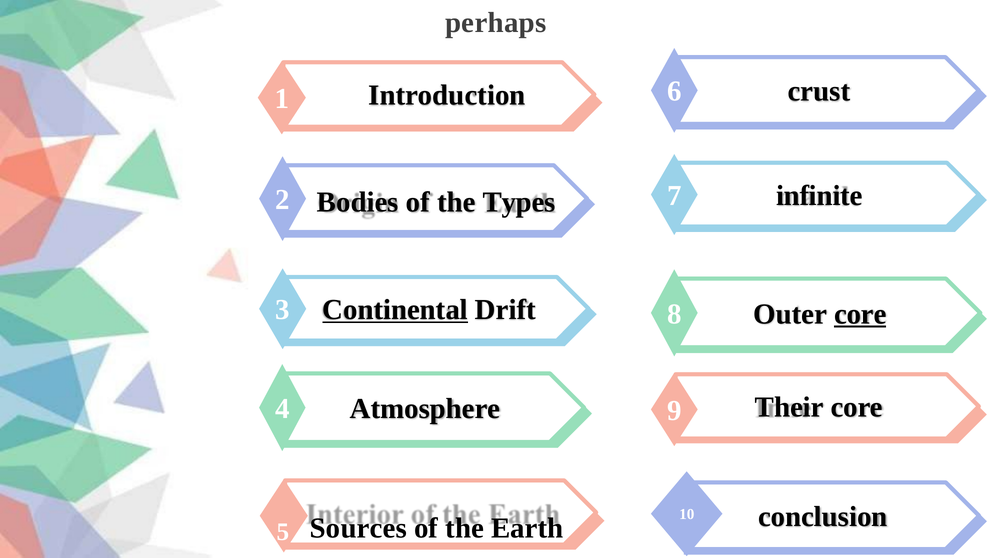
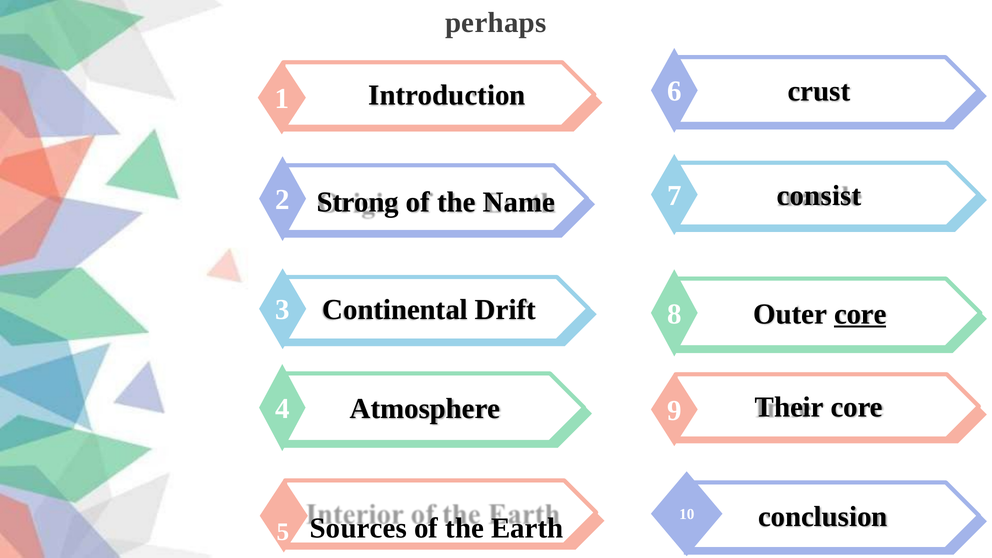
infinite: infinite -> consist
Bodies: Bodies -> Strong
Types: Types -> Name
Continental underline: present -> none
